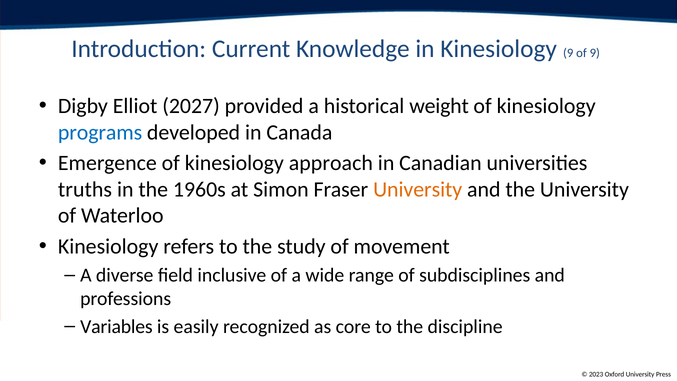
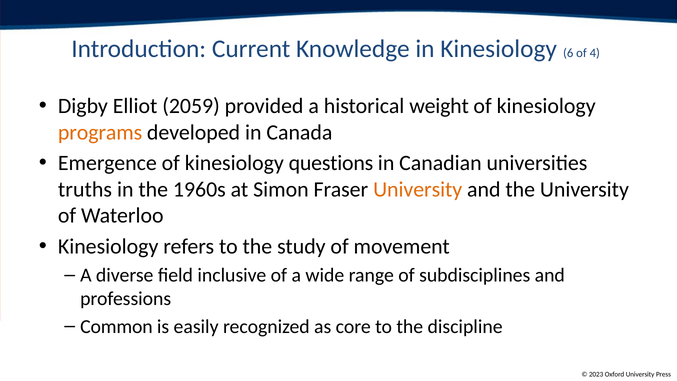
Kinesiology 9: 9 -> 6
of 9: 9 -> 4
2027: 2027 -> 2059
programs colour: blue -> orange
approach: approach -> questions
Variables: Variables -> Common
